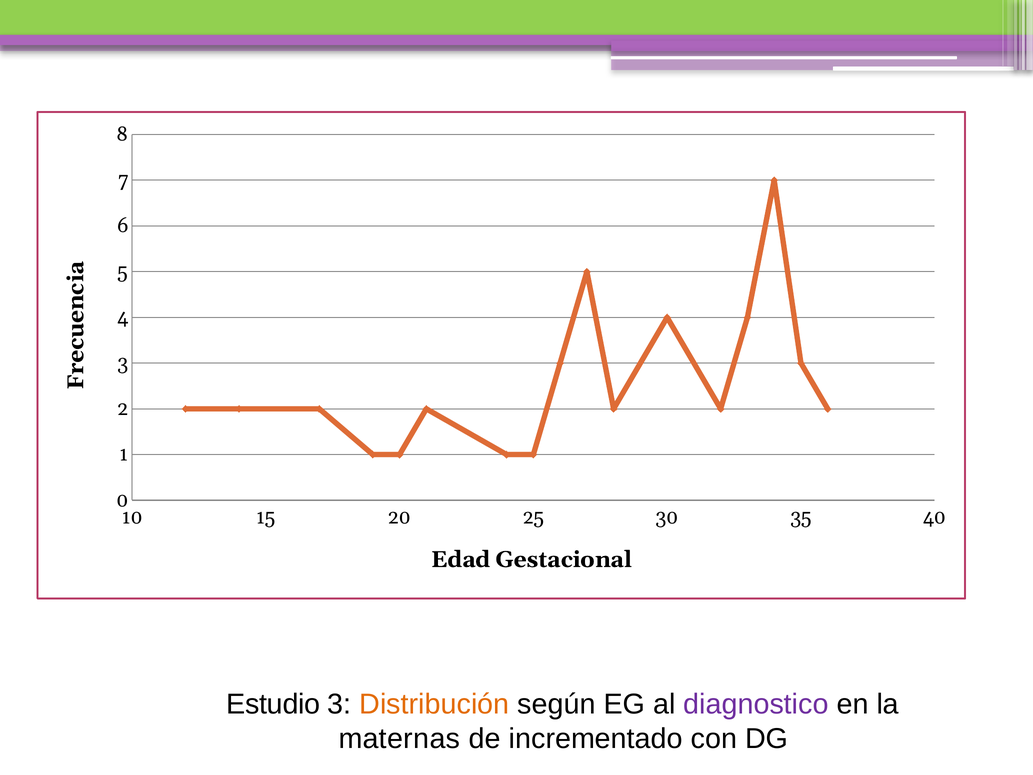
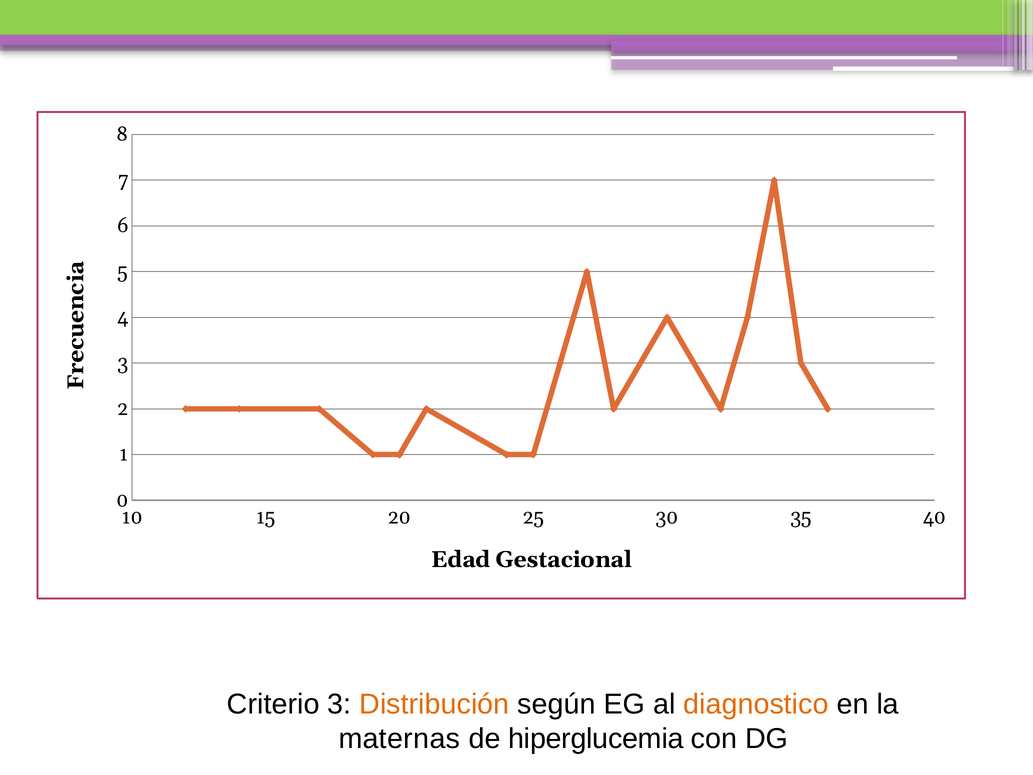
Estudio: Estudio -> Criterio
diagnostico colour: purple -> orange
incrementado: incrementado -> hiperglucemia
